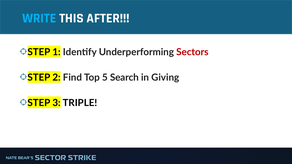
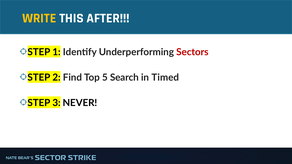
WRITE colour: light blue -> yellow
Giving: Giving -> Timed
TRIPLE: TRIPLE -> NEVER
